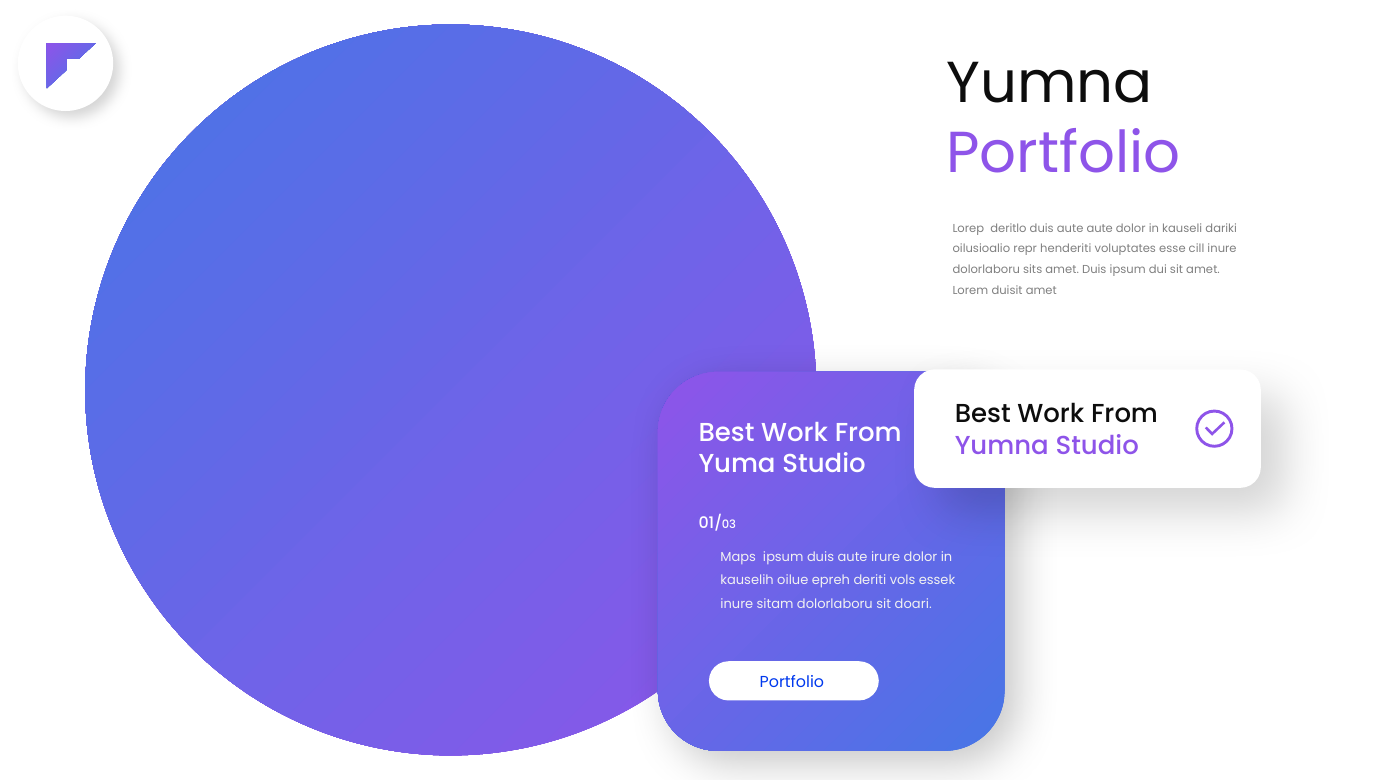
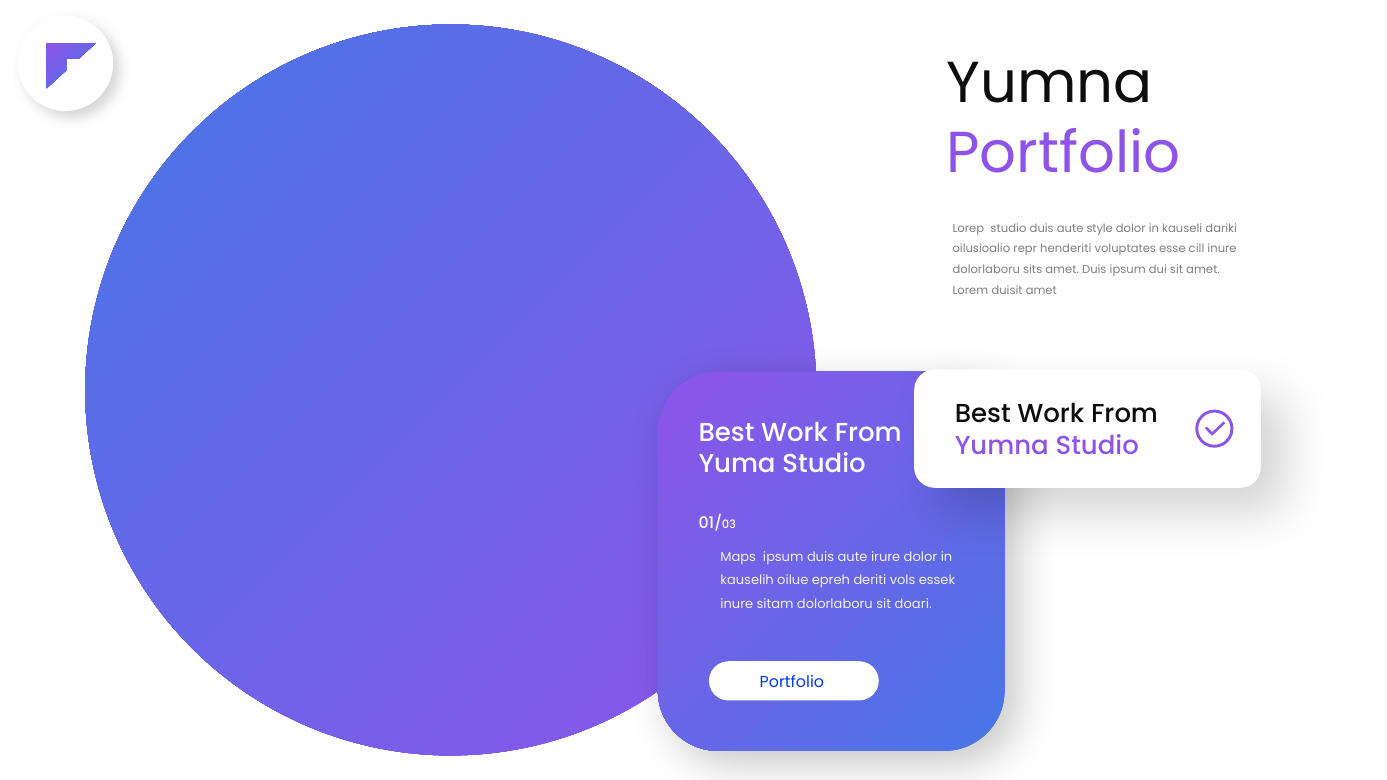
Lorep deritlo: deritlo -> studio
aute aute: aute -> style
